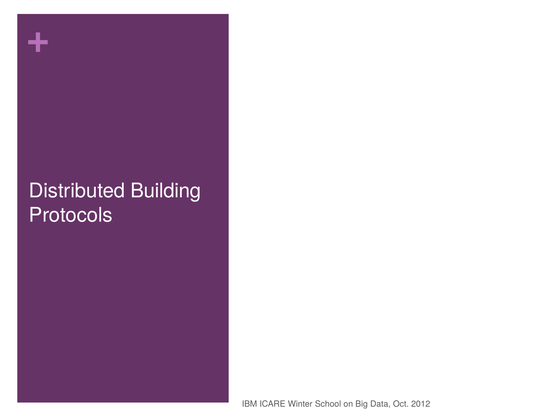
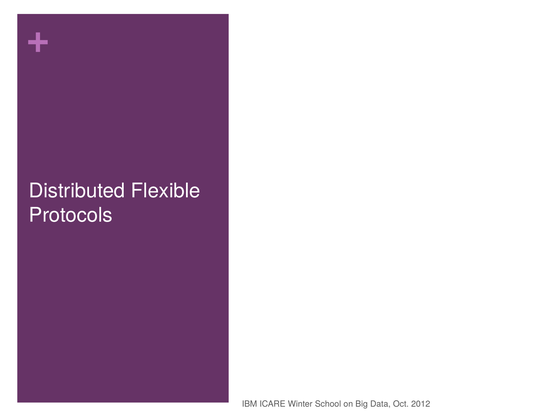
Building: Building -> Flexible
